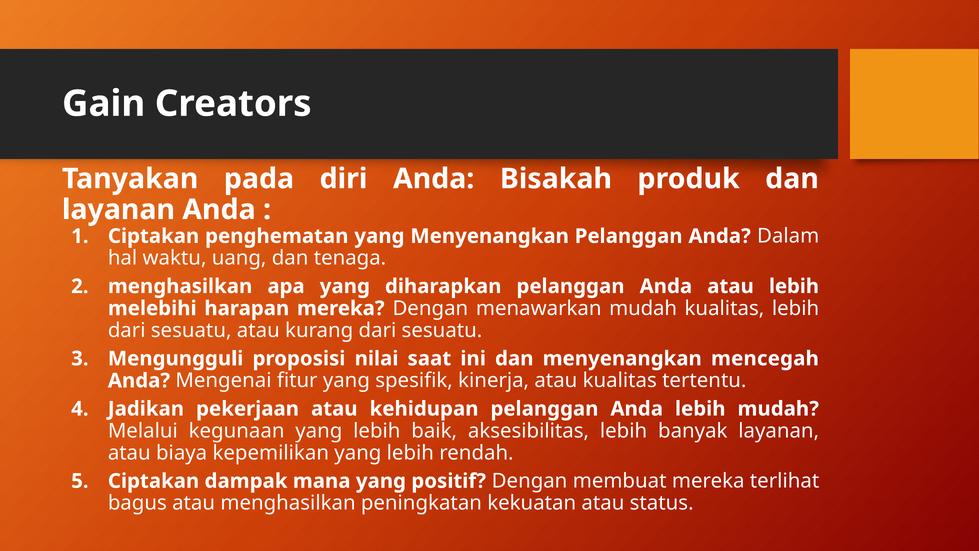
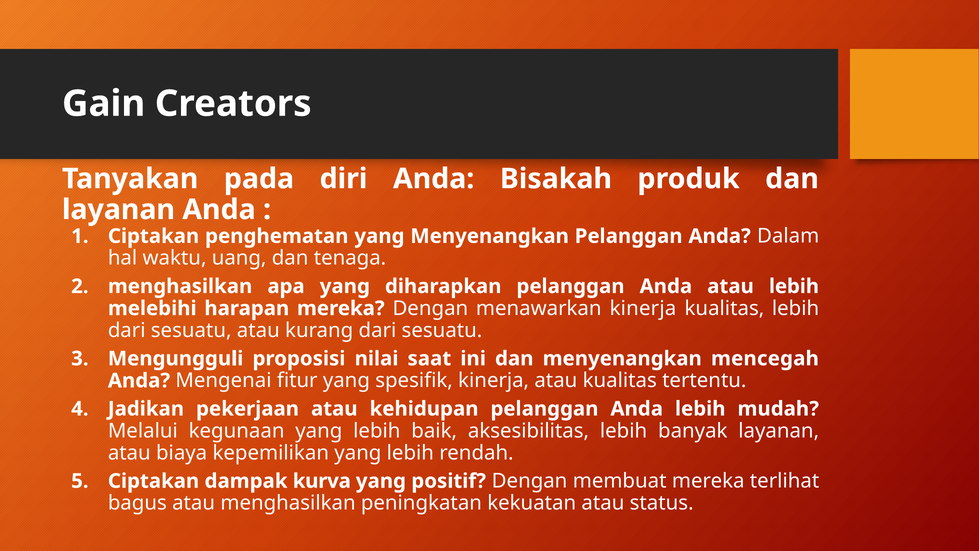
menawarkan mudah: mudah -> kinerja
mana: mana -> kurva
